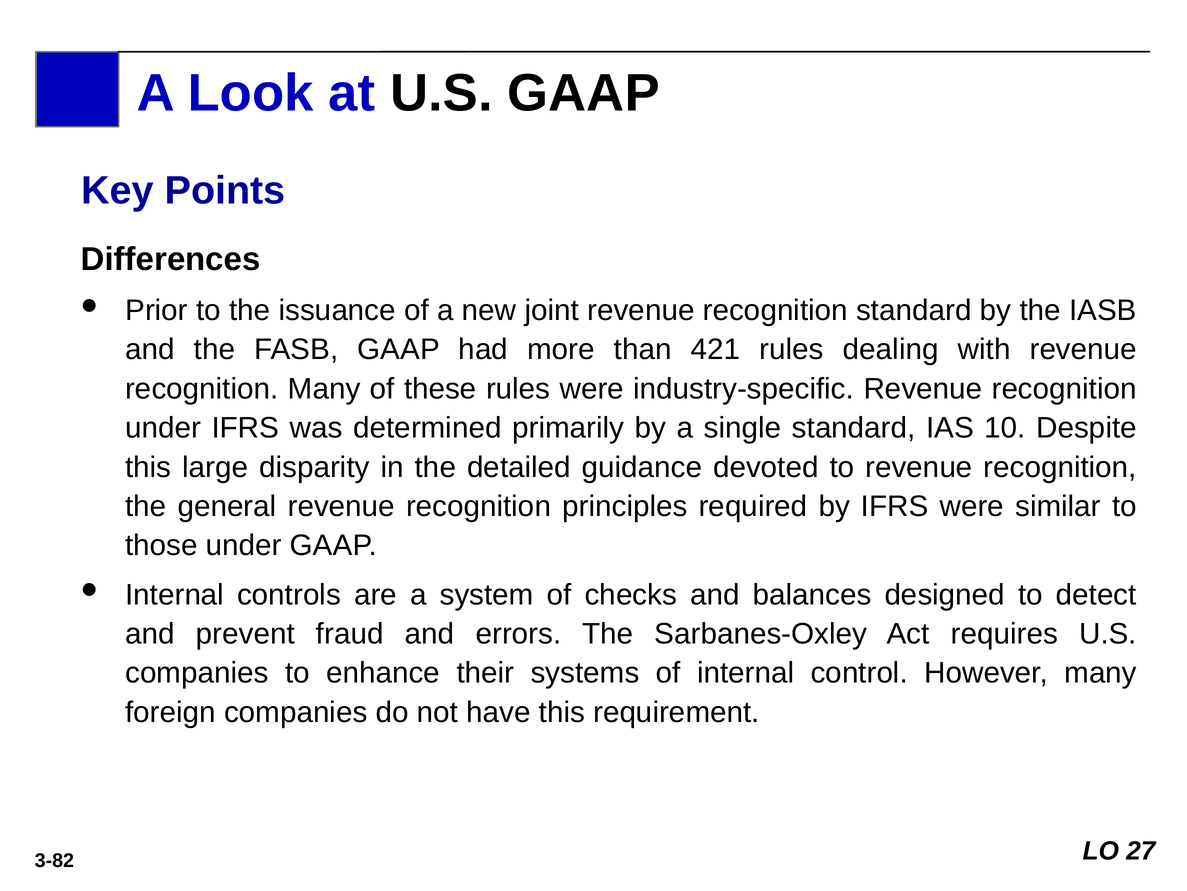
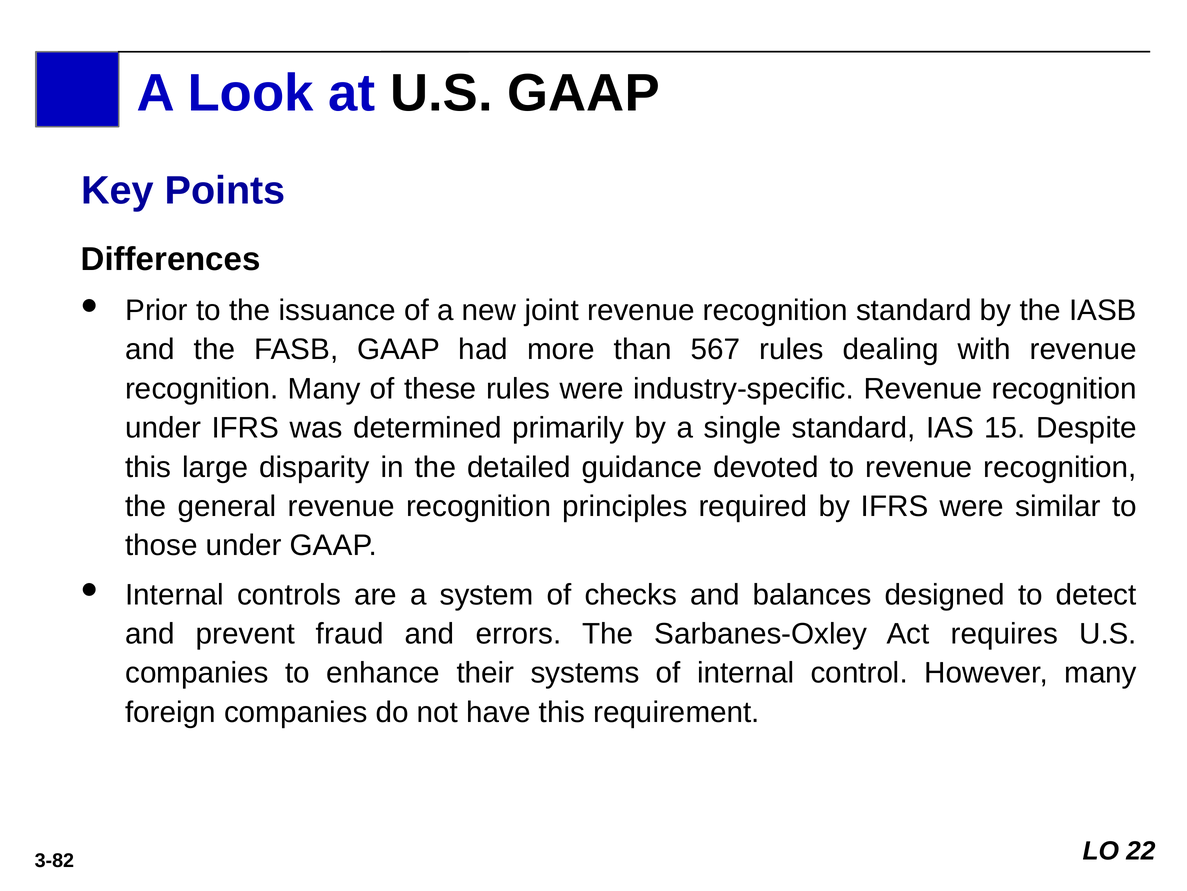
421: 421 -> 567
10: 10 -> 15
27: 27 -> 22
